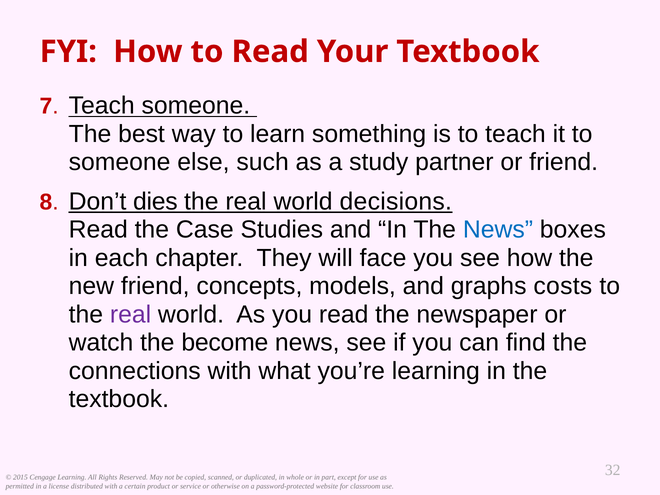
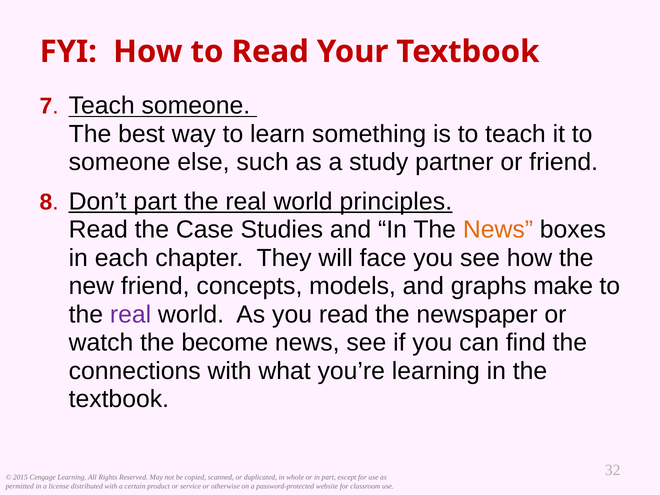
Don’t dies: dies -> part
decisions: decisions -> principles
News at (498, 230) colour: blue -> orange
costs: costs -> make
